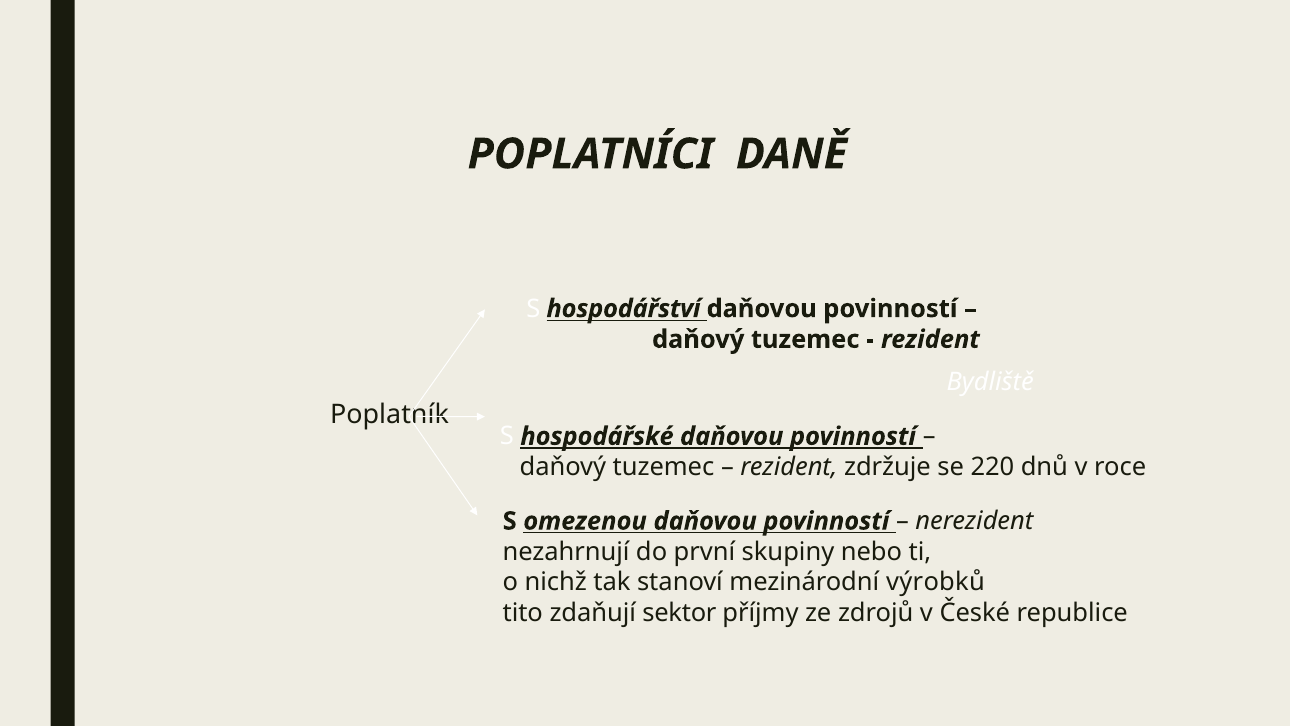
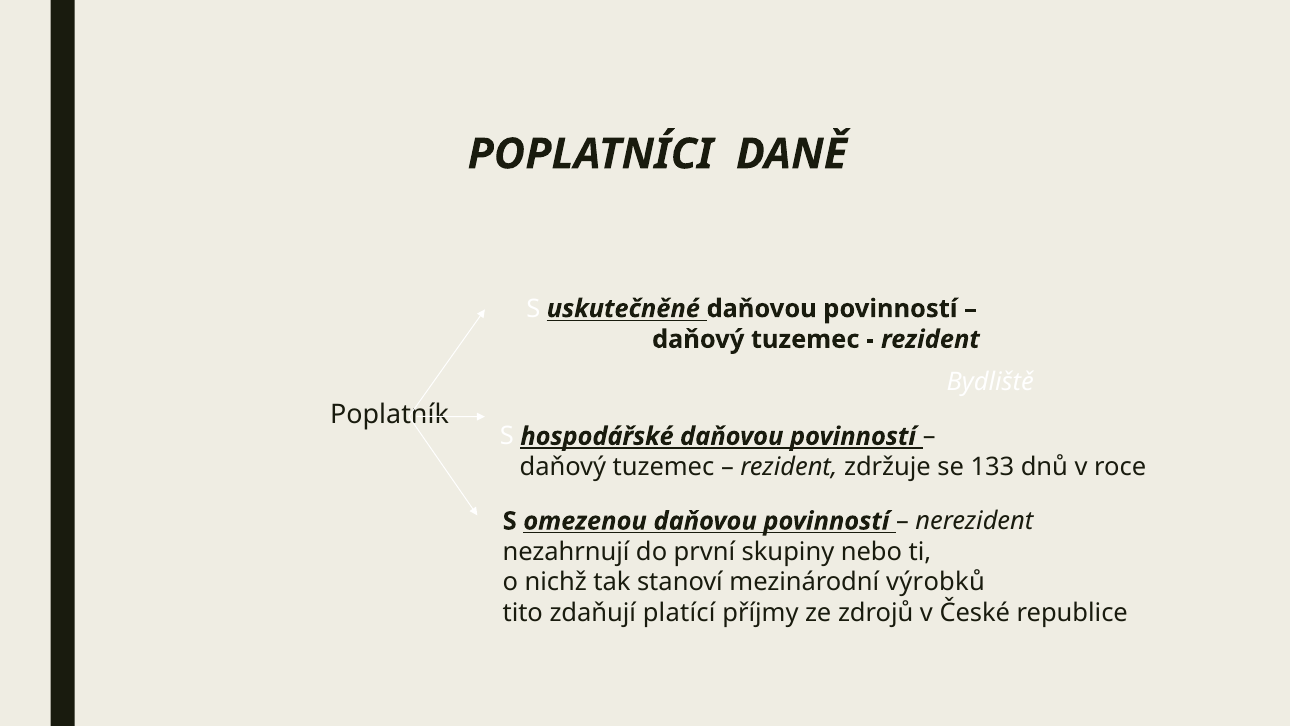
hospodářství: hospodářství -> uskutečněné
220: 220 -> 133
sektor: sektor -> platící
